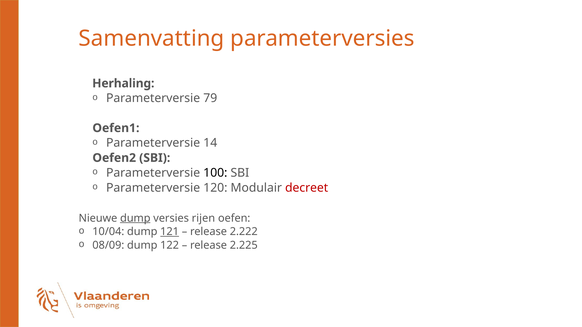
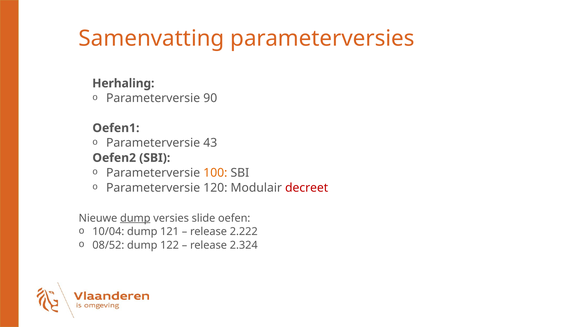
79: 79 -> 90
14: 14 -> 43
100 colour: black -> orange
rijen: rijen -> slide
121 underline: present -> none
08/09: 08/09 -> 08/52
2.225: 2.225 -> 2.324
